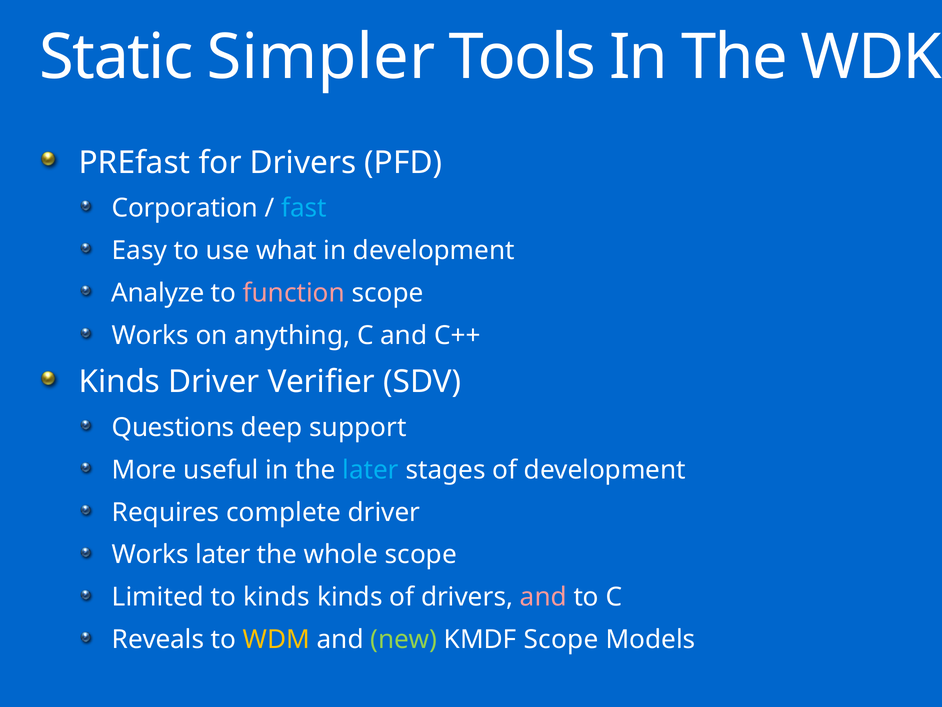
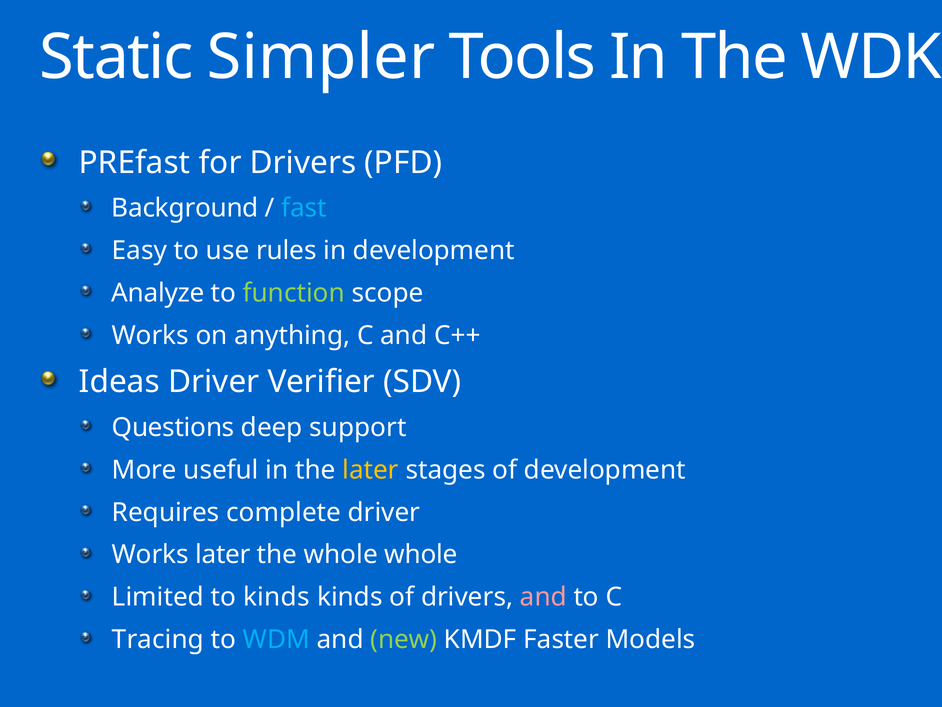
Corporation: Corporation -> Background
what: what -> rules
function colour: pink -> light green
Kinds at (119, 382): Kinds -> Ideas
later at (371, 470) colour: light blue -> yellow
whole scope: scope -> whole
Reveals: Reveals -> Tracing
WDM colour: yellow -> light blue
KMDF Scope: Scope -> Faster
